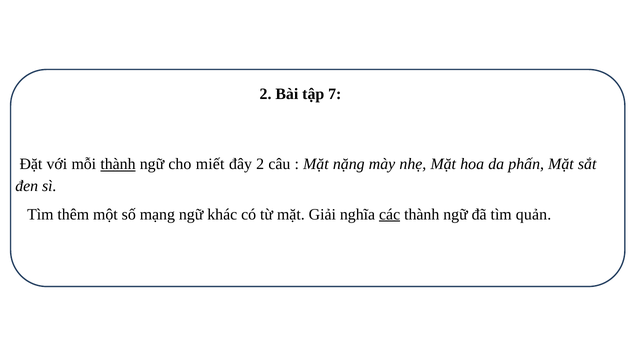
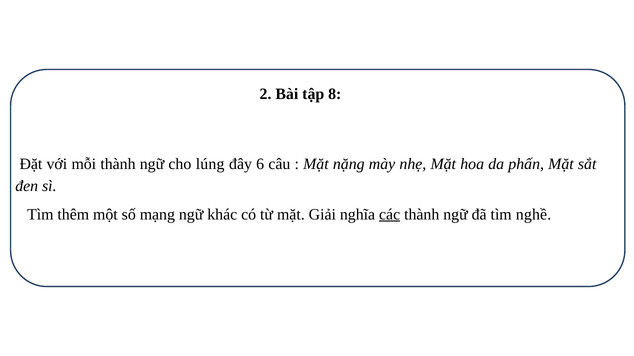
7: 7 -> 8
thành at (118, 164) underline: present -> none
miết: miết -> lúng
đây 2: 2 -> 6
quản: quản -> nghề
